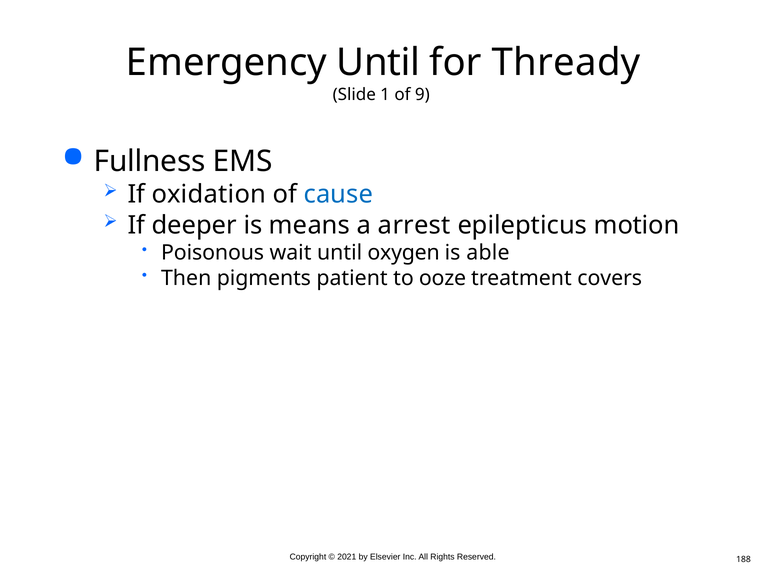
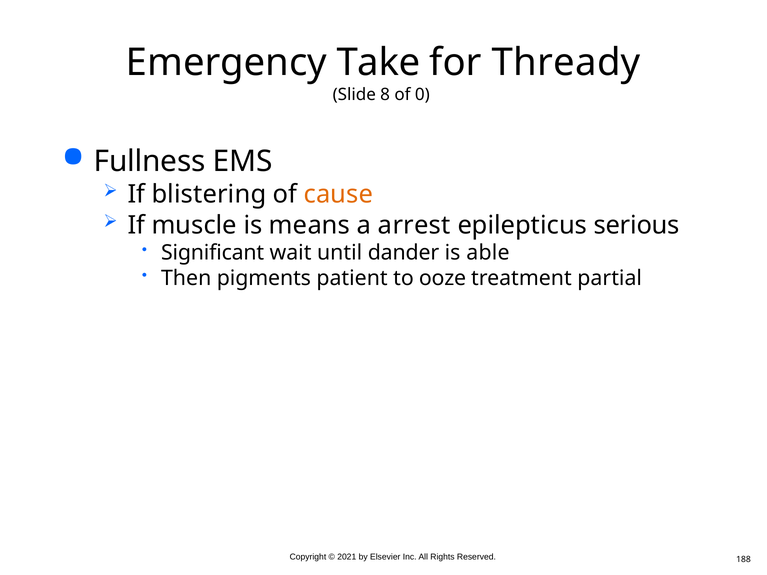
Emergency Until: Until -> Take
1: 1 -> 8
9: 9 -> 0
oxidation: oxidation -> blistering
cause colour: blue -> orange
deeper: deeper -> muscle
motion: motion -> serious
Poisonous: Poisonous -> Significant
oxygen: oxygen -> dander
covers: covers -> partial
